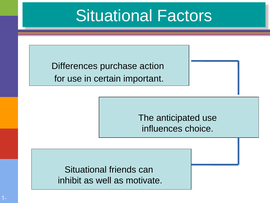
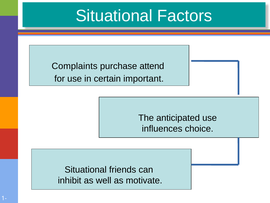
Differences: Differences -> Complaints
action: action -> attend
